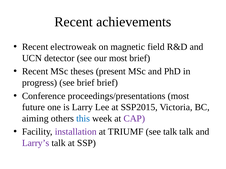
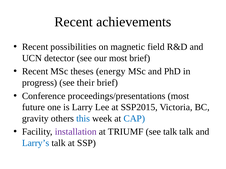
electroweak: electroweak -> possibilities
present: present -> energy
see brief: brief -> their
aiming: aiming -> gravity
CAP colour: purple -> blue
Larry’s colour: purple -> blue
